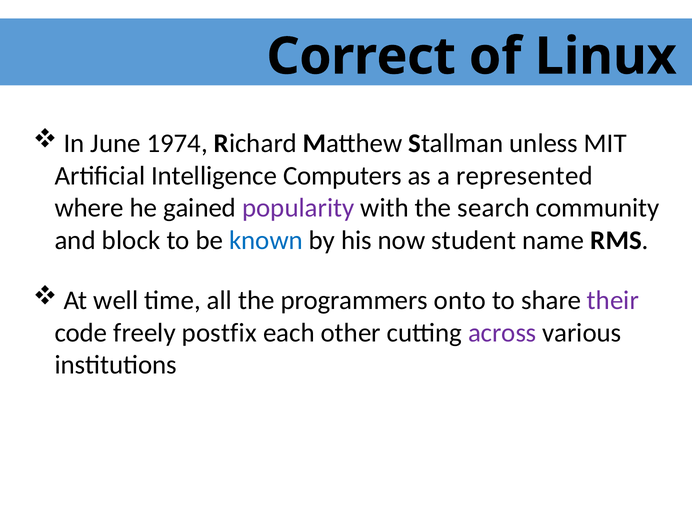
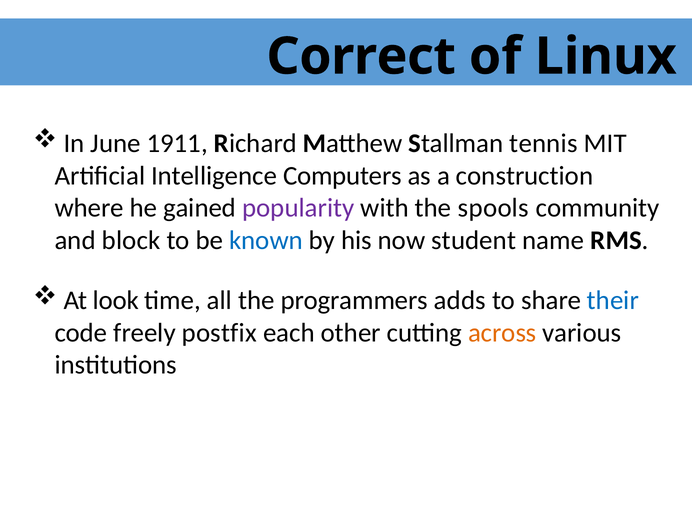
1974: 1974 -> 1911
unless: unless -> tennis
represented: represented -> construction
search: search -> spools
well: well -> look
onto: onto -> adds
their colour: purple -> blue
across colour: purple -> orange
